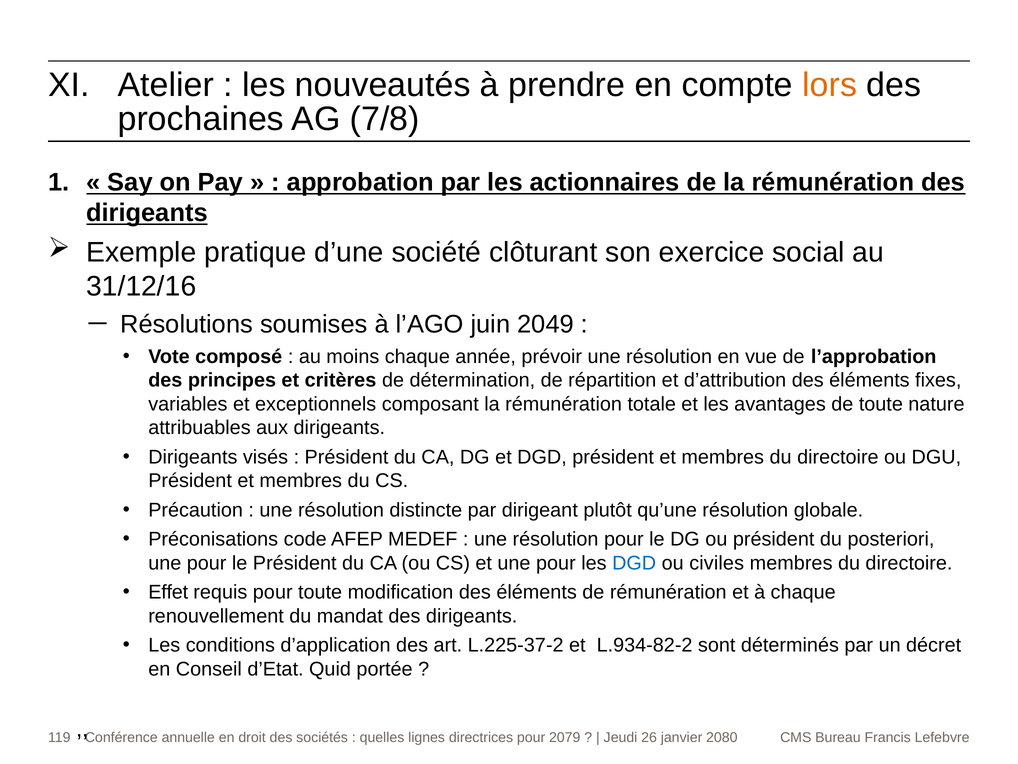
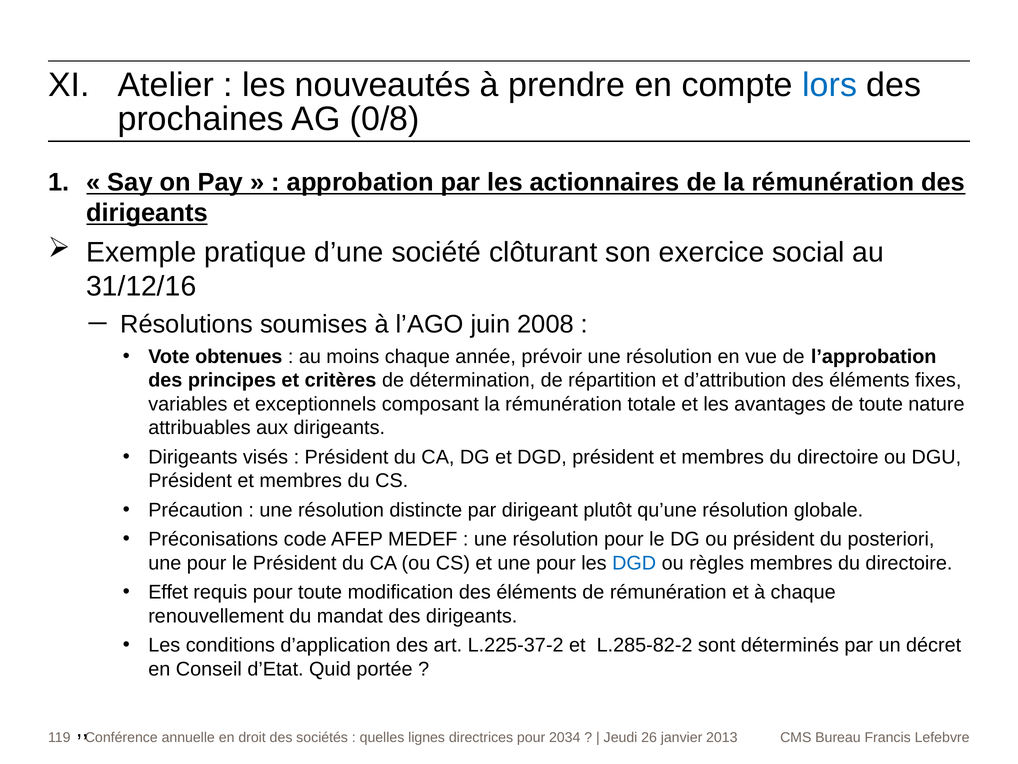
lors colour: orange -> blue
7/8: 7/8 -> 0/8
2049: 2049 -> 2008
composé: composé -> obtenues
civiles: civiles -> règles
L.934-82-2: L.934-82-2 -> L.285-82-2
2079: 2079 -> 2034
2080: 2080 -> 2013
